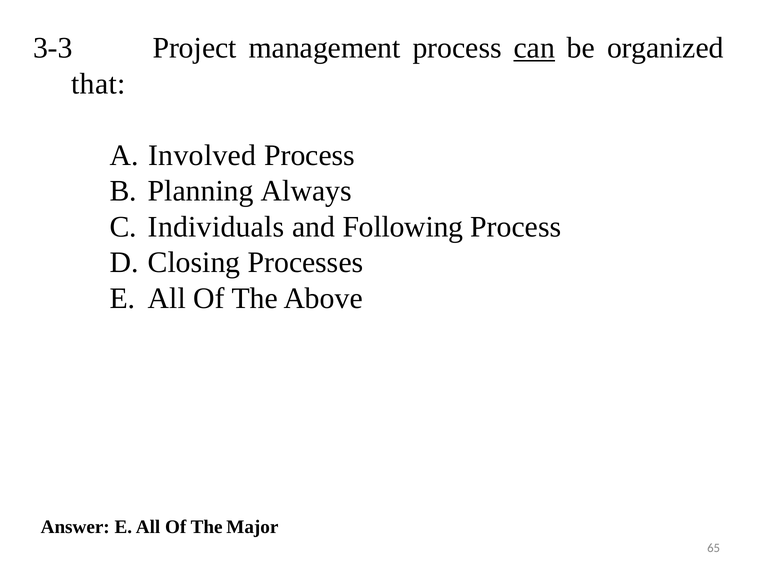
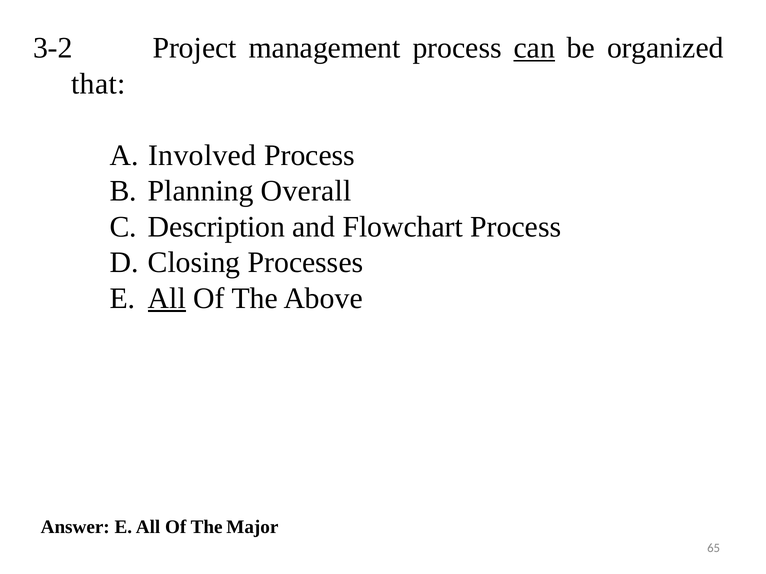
3-3: 3-3 -> 3-2
Always: Always -> Overall
Individuals: Individuals -> Description
Following: Following -> Flowchart
All at (167, 298) underline: none -> present
